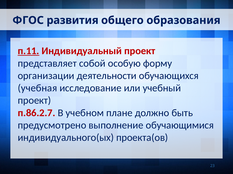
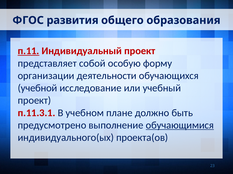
учебная: учебная -> учебной
п.86.2.7: п.86.2.7 -> п.11.3.1
обучающимися underline: none -> present
